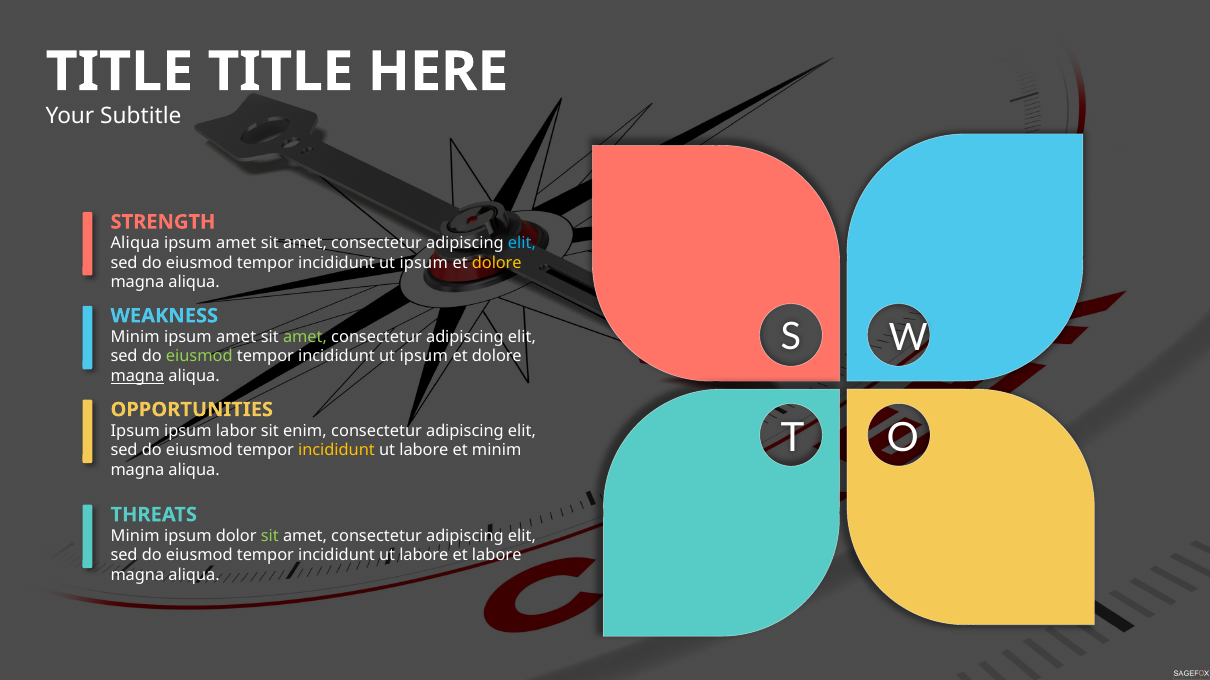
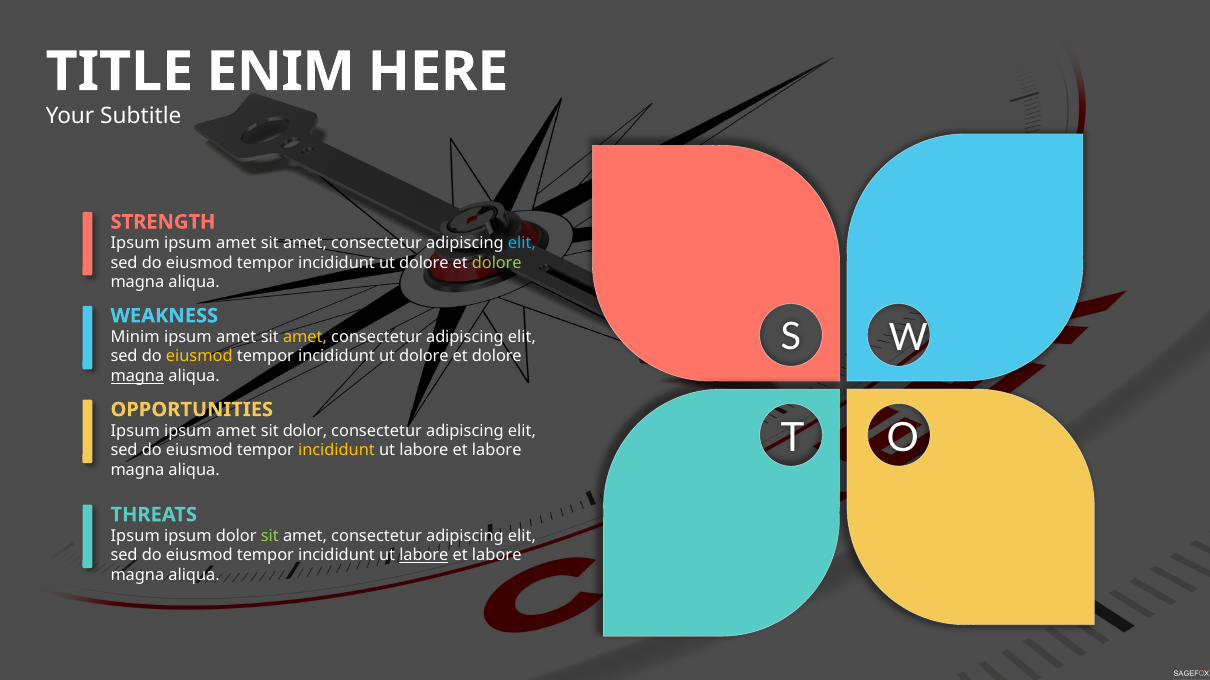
TITLE at (281, 72): TITLE -> ENIM
Aliqua at (135, 243): Aliqua -> Ipsum
ipsum at (424, 263): ipsum -> dolore
dolore at (497, 263) colour: yellow -> light green
amet at (305, 337) colour: light green -> yellow
eiusmod at (199, 357) colour: light green -> yellow
ipsum at (424, 357): ipsum -> dolore
labor at (236, 431): labor -> amet
sit enim: enim -> dolor
minim at (497, 451): minim -> labore
Minim at (135, 536): Minim -> Ipsum
labore at (424, 556) underline: none -> present
